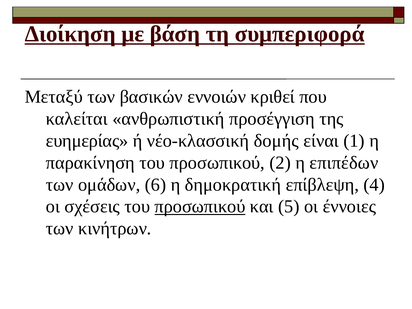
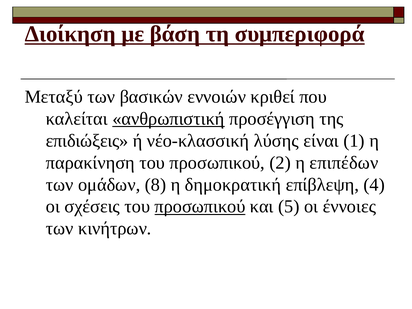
ανθρωπιστική underline: none -> present
ευημερίας: ευημερίας -> επιδιώξεις
δομής: δομής -> λύσης
6: 6 -> 8
